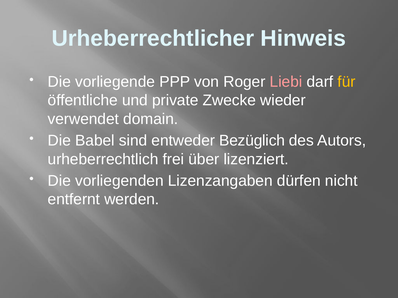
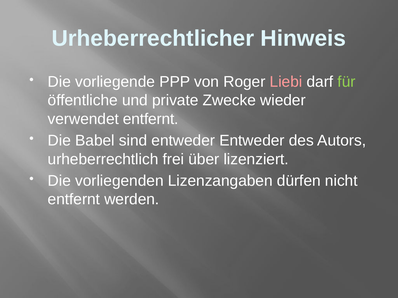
für colour: yellow -> light green
verwendet domain: domain -> entfernt
entweder Bezüglich: Bezüglich -> Entweder
